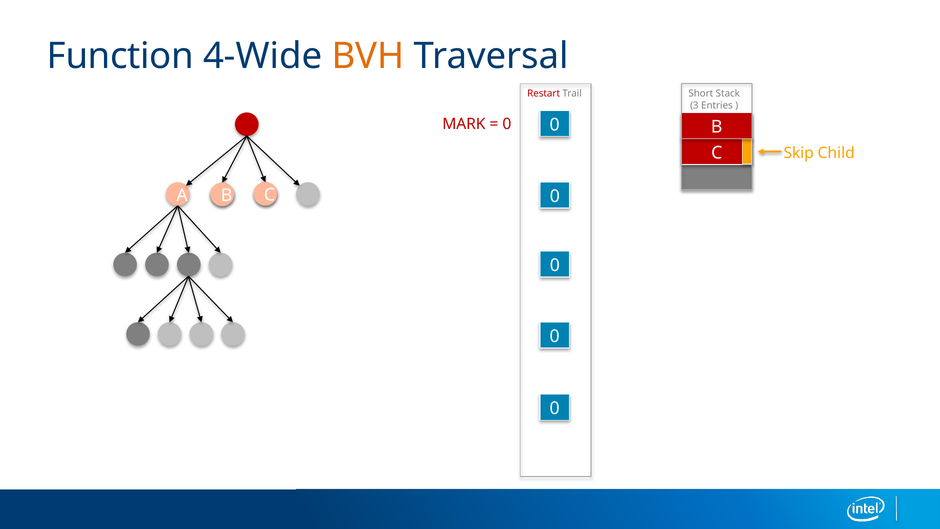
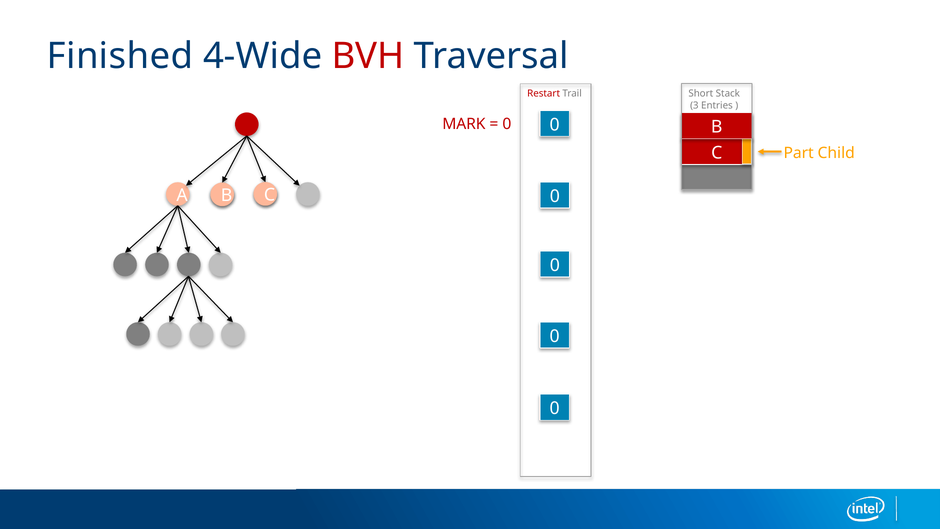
Function: Function -> Finished
BVH colour: orange -> red
Skip: Skip -> Part
